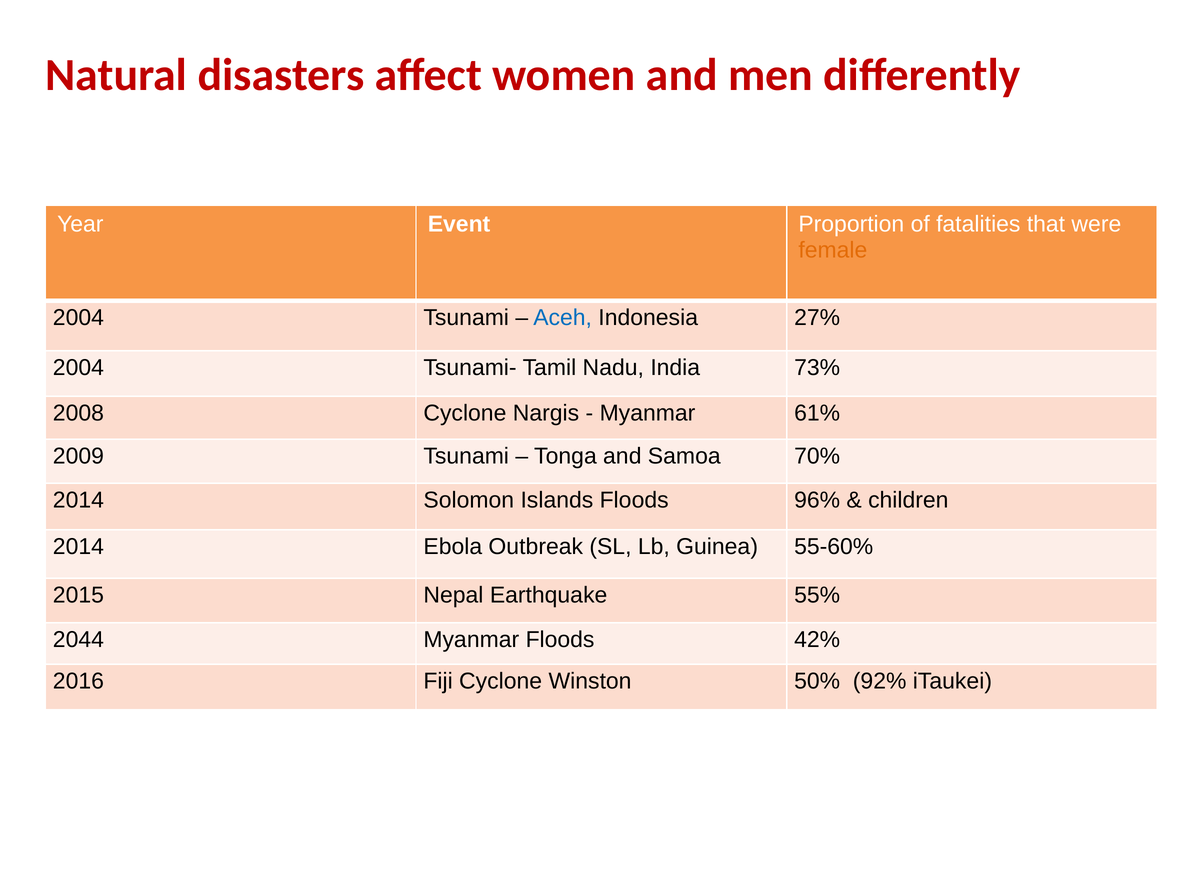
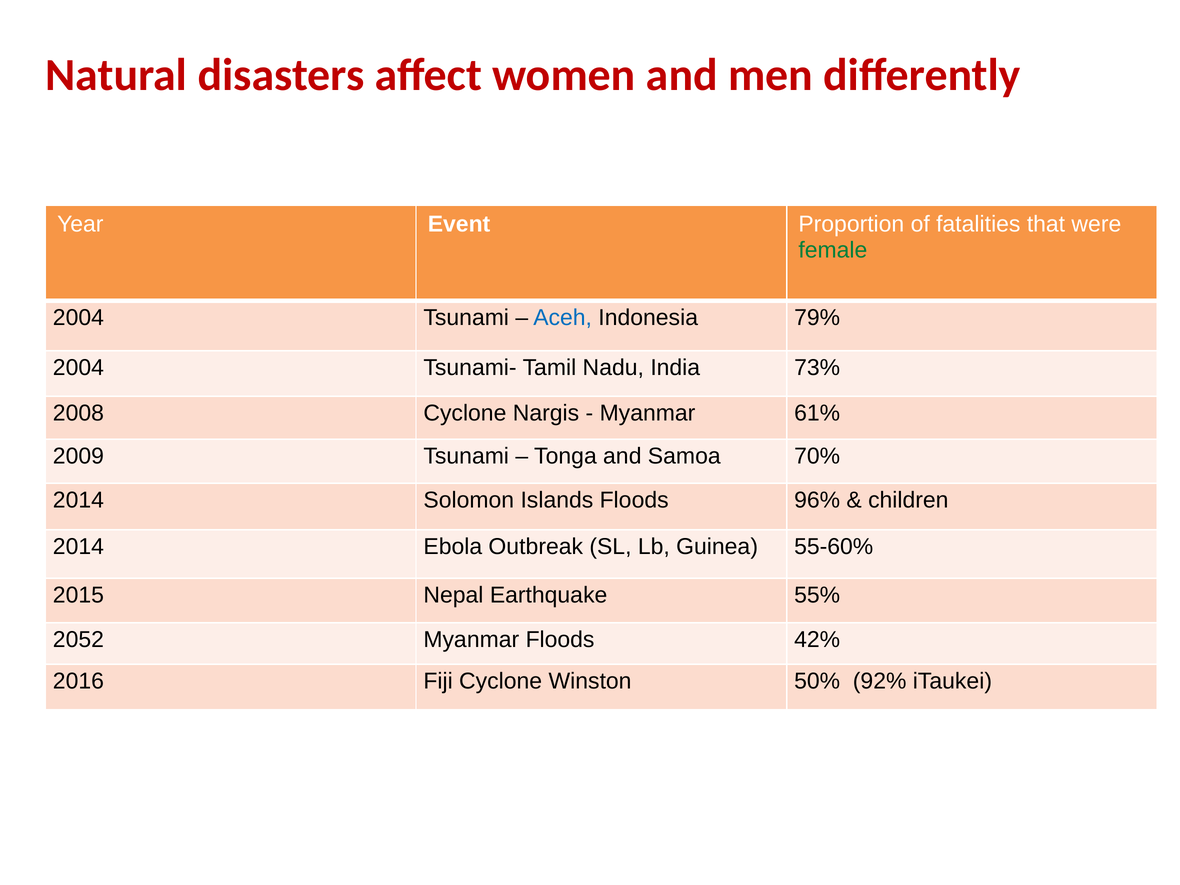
female colour: orange -> green
27%: 27% -> 79%
2044: 2044 -> 2052
